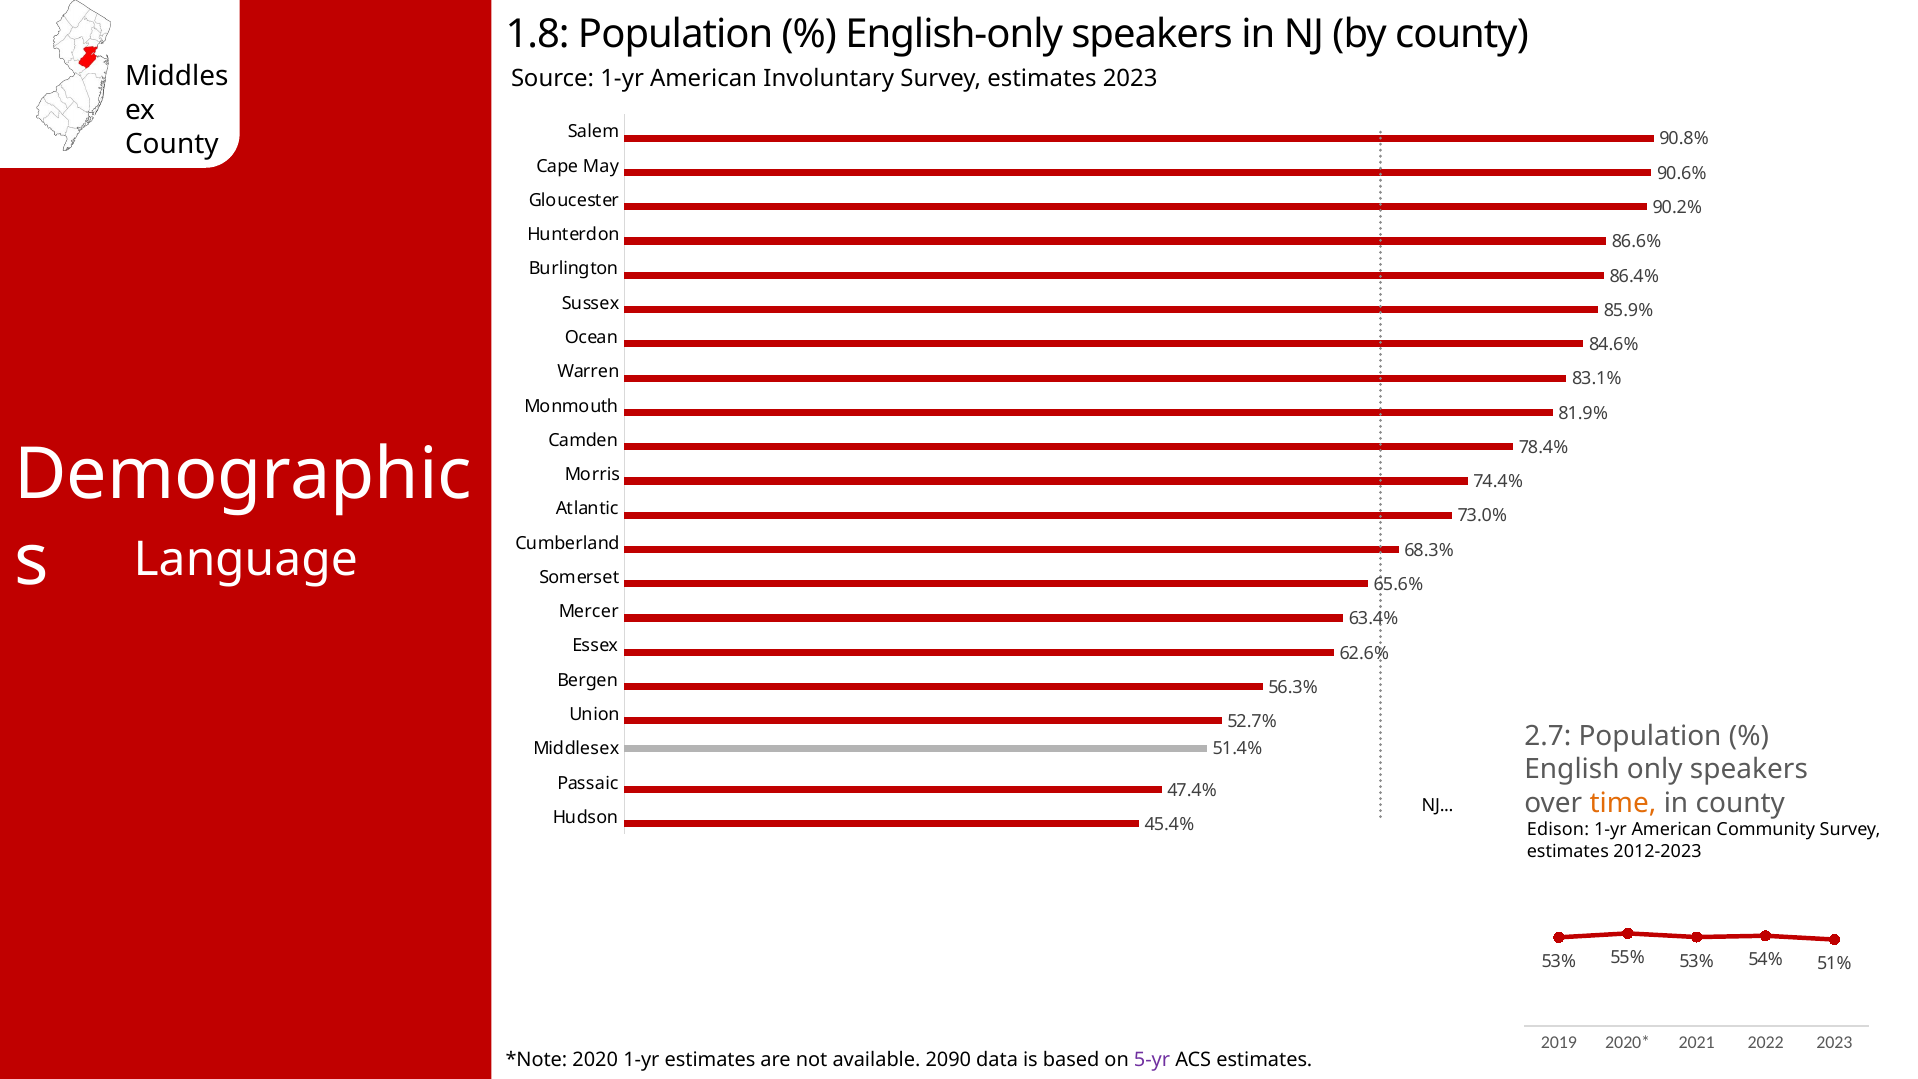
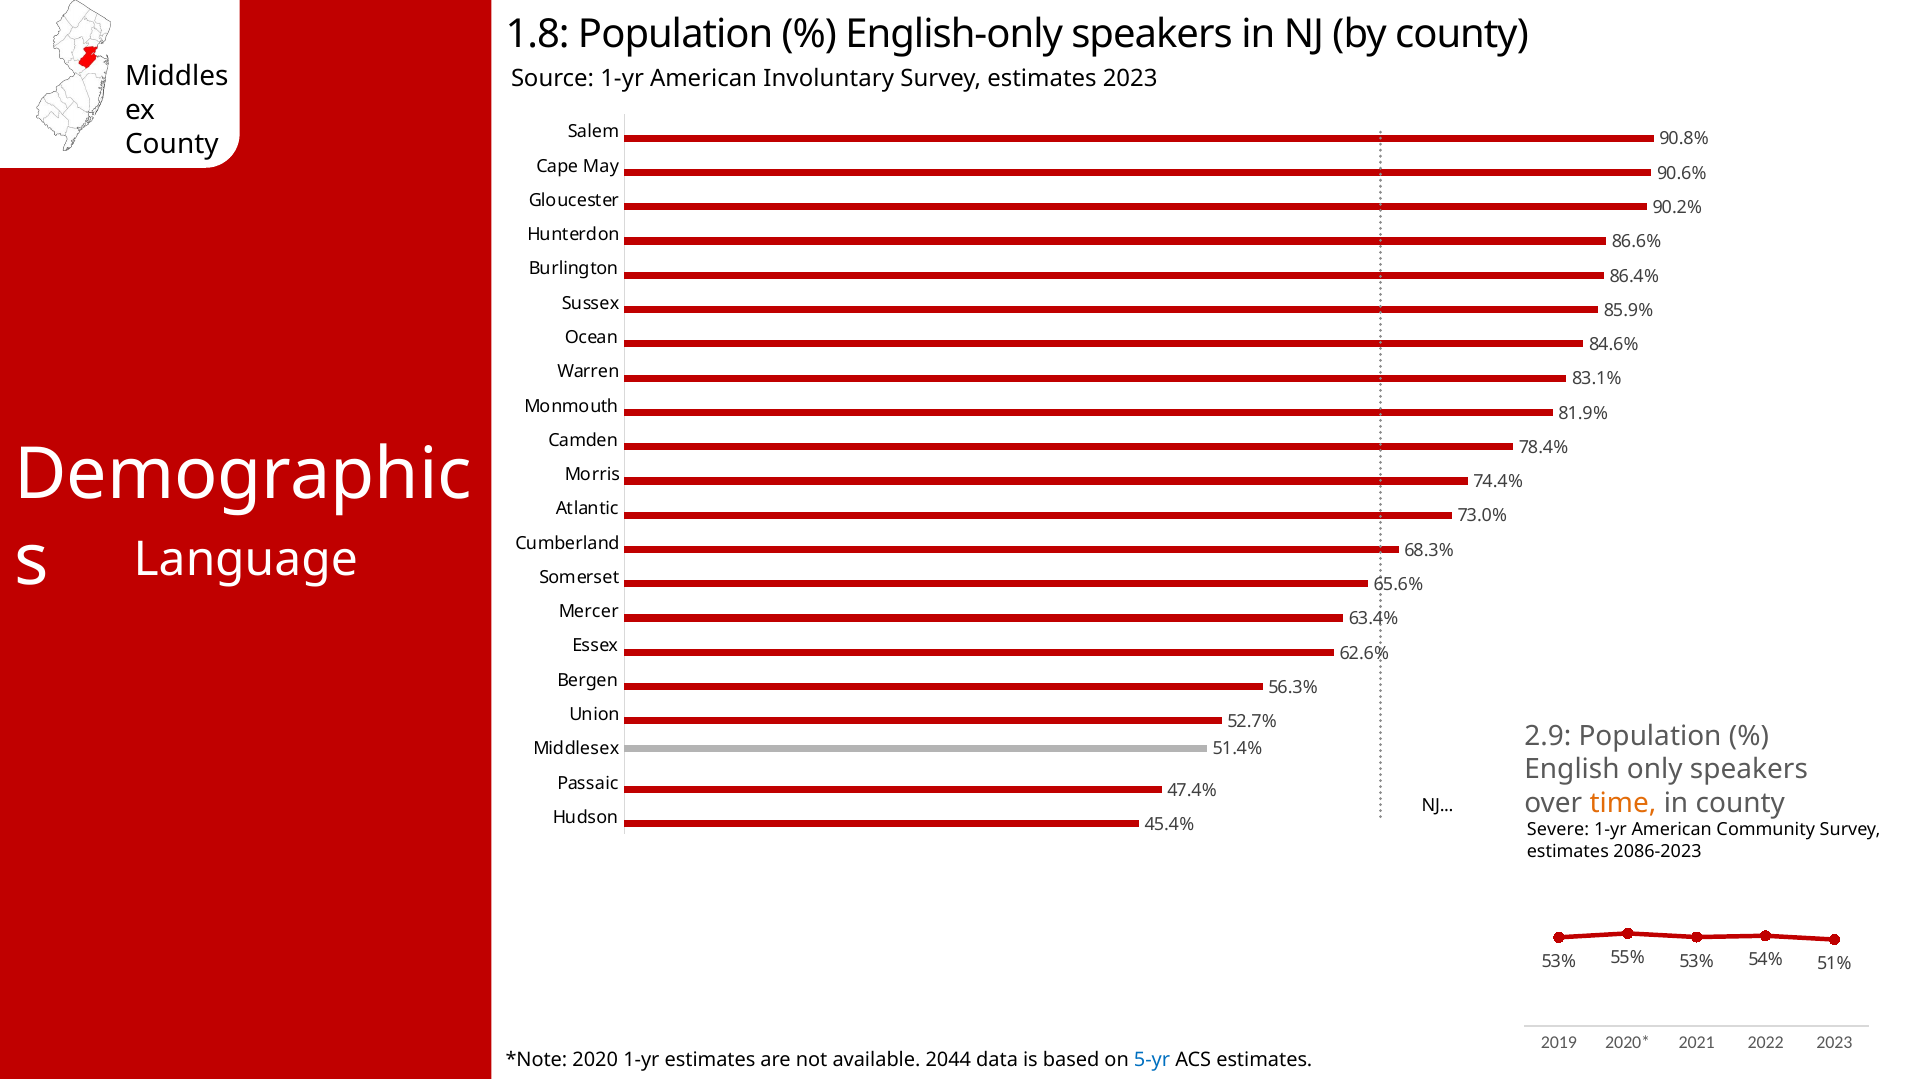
2.7: 2.7 -> 2.9
Edison: Edison -> Severe
2012-2023: 2012-2023 -> 2086-2023
2090: 2090 -> 2044
5-yr colour: purple -> blue
